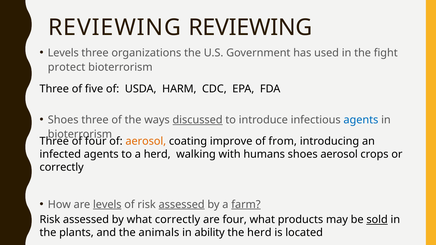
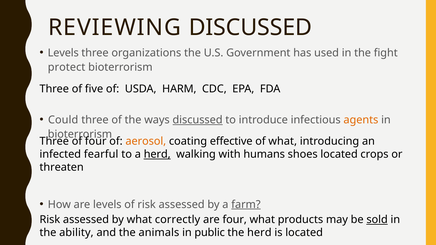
REVIEWING REVIEWING: REVIEWING -> DISCUSSED
Shoes at (63, 120): Shoes -> Could
agents at (361, 120) colour: blue -> orange
improve: improve -> effective
of from: from -> what
infected agents: agents -> fearful
herd at (157, 154) underline: none -> present
shoes aerosol: aerosol -> located
correctly at (62, 167): correctly -> threaten
levels at (107, 205) underline: present -> none
assessed at (182, 205) underline: present -> none
plants: plants -> ability
ability: ability -> public
